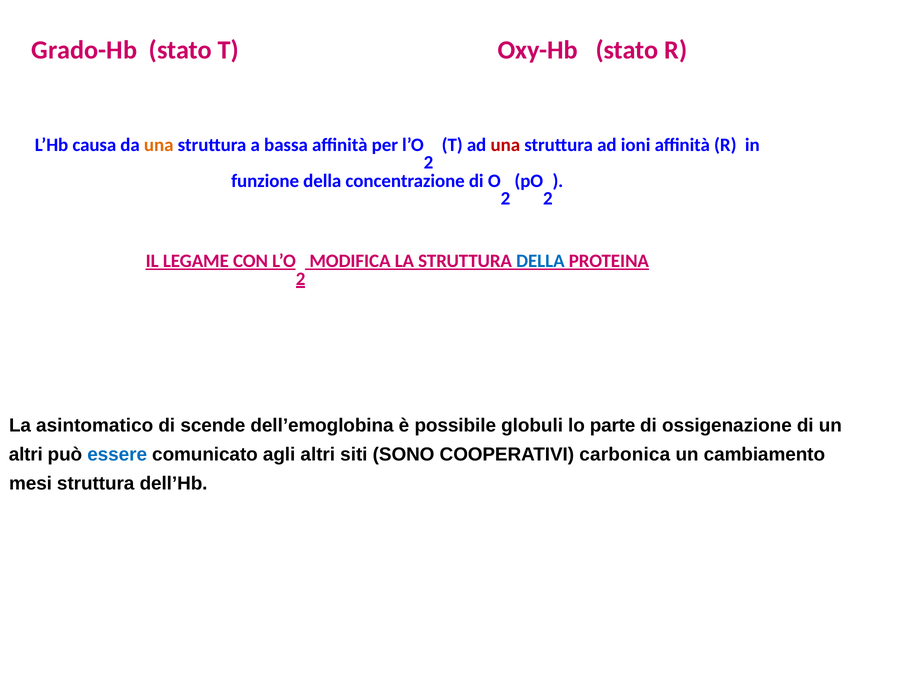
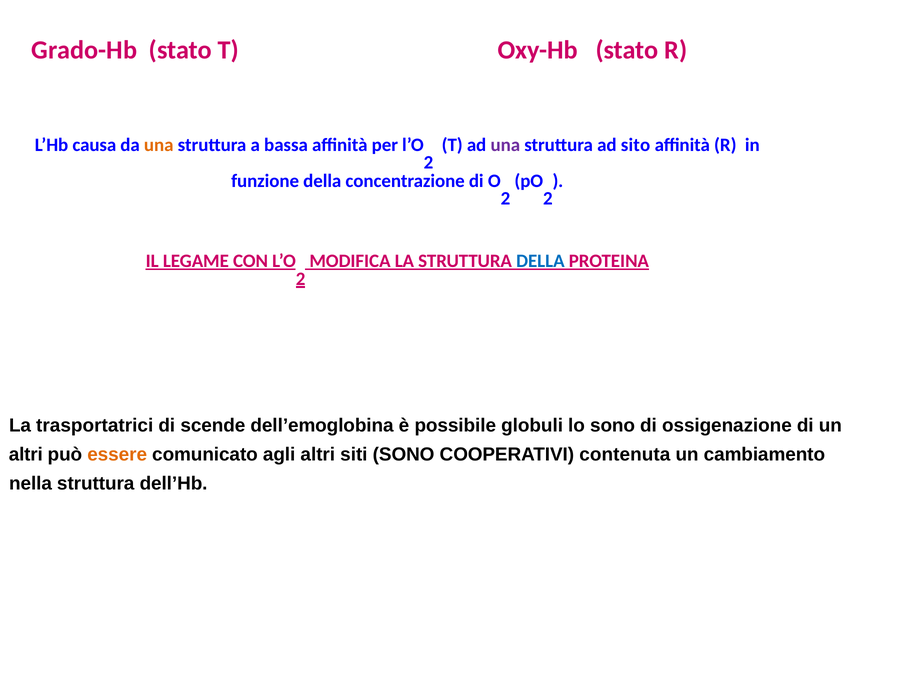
una at (505, 145) colour: red -> purple
ioni: ioni -> sito
asintomatico: asintomatico -> trasportatrici
lo parte: parte -> sono
essere colour: blue -> orange
carbonica: carbonica -> contenuta
mesi: mesi -> nella
